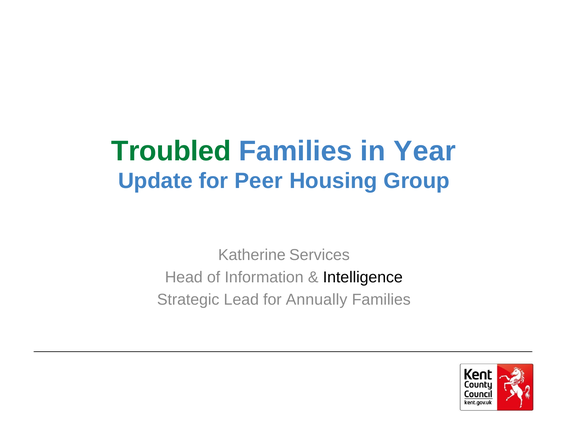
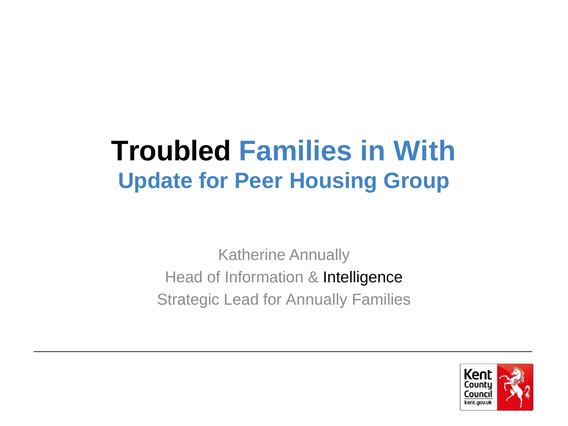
Troubled colour: green -> black
Year: Year -> With
Katherine Services: Services -> Annually
